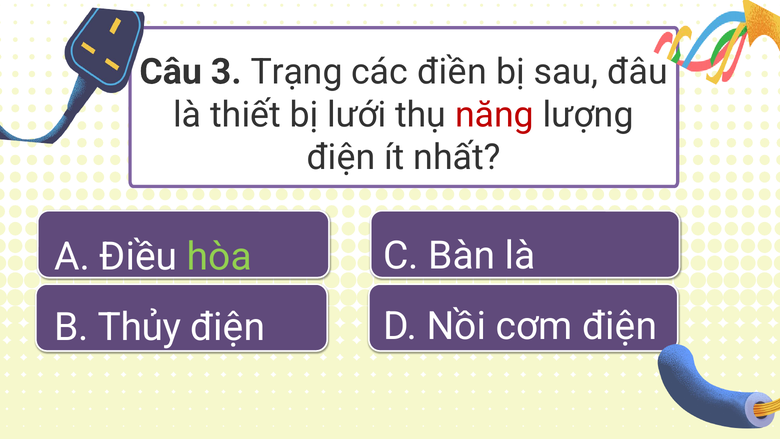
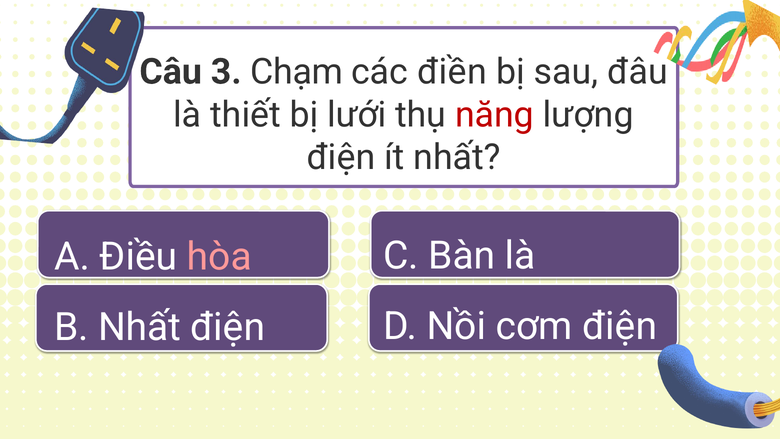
Trạng: Trạng -> Chạm
hòa colour: light green -> pink
B Thủy: Thủy -> Nhất
